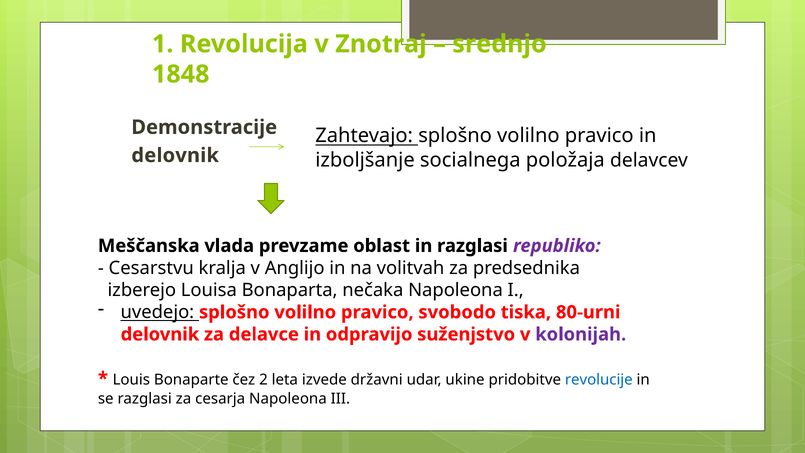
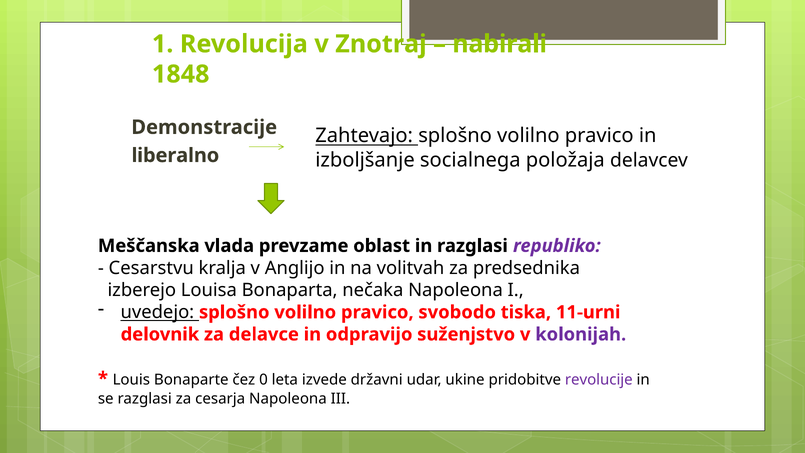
srednjo: srednjo -> nabirali
delovnik at (175, 155): delovnik -> liberalno
80-urni: 80-urni -> 11-urni
2: 2 -> 0
revolucije colour: blue -> purple
